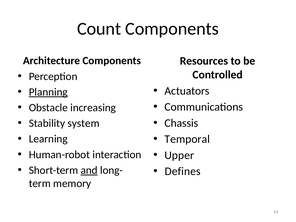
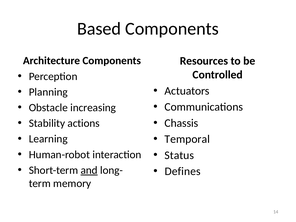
Count: Count -> Based
Planning underline: present -> none
system: system -> actions
Upper: Upper -> Status
